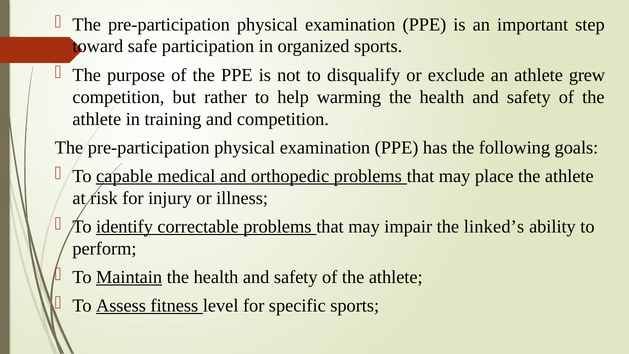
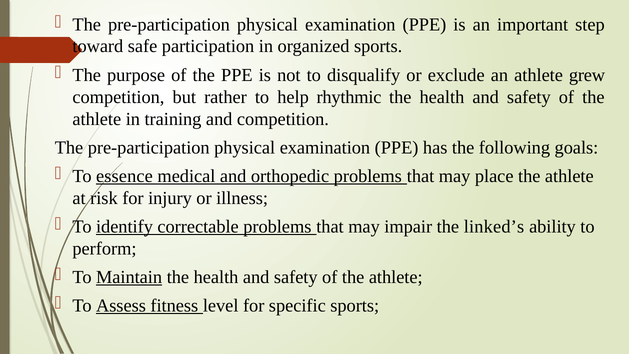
warming: warming -> rhythmic
capable: capable -> essence
